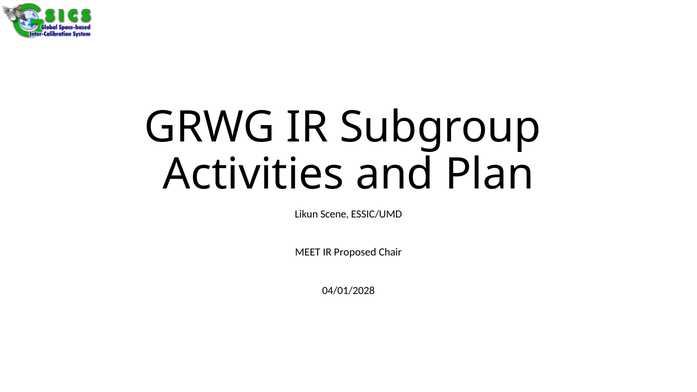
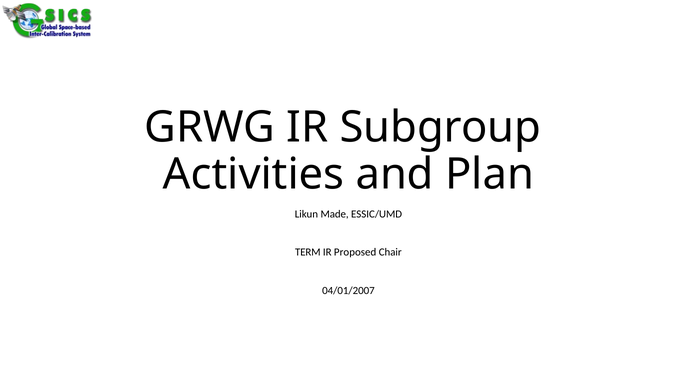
Scene: Scene -> Made
MEET: MEET -> TERM
04/01/2028: 04/01/2028 -> 04/01/2007
